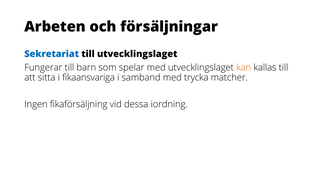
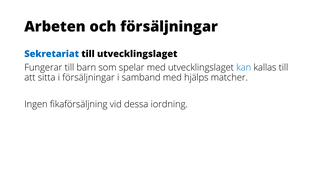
kan colour: orange -> blue
i fikaansvariga: fikaansvariga -> försäljningar
trycka: trycka -> hjälps
